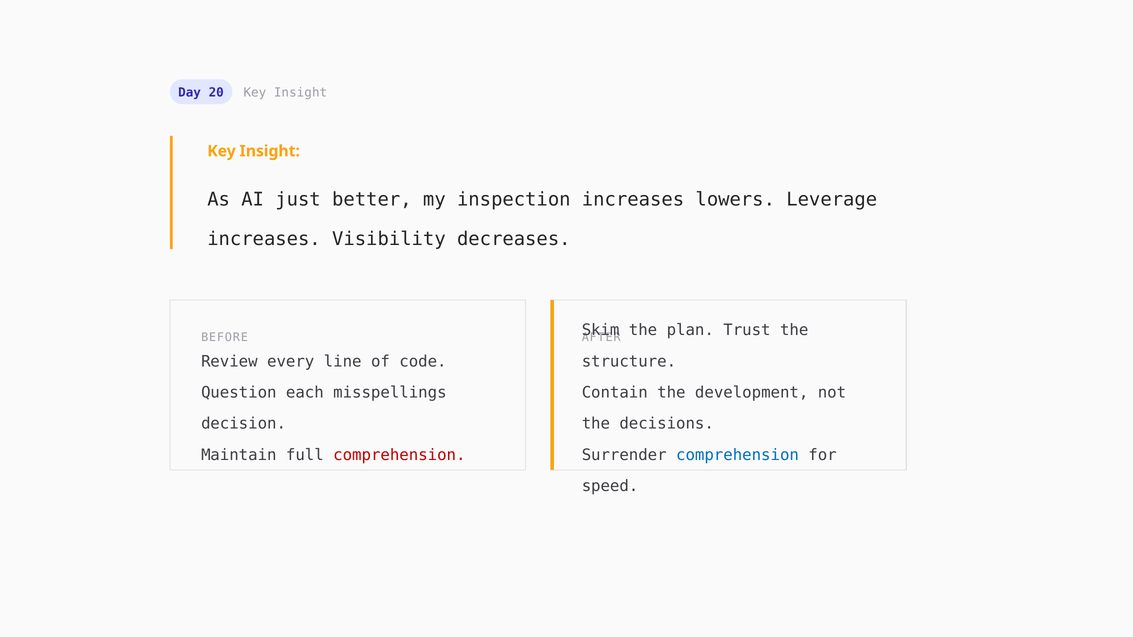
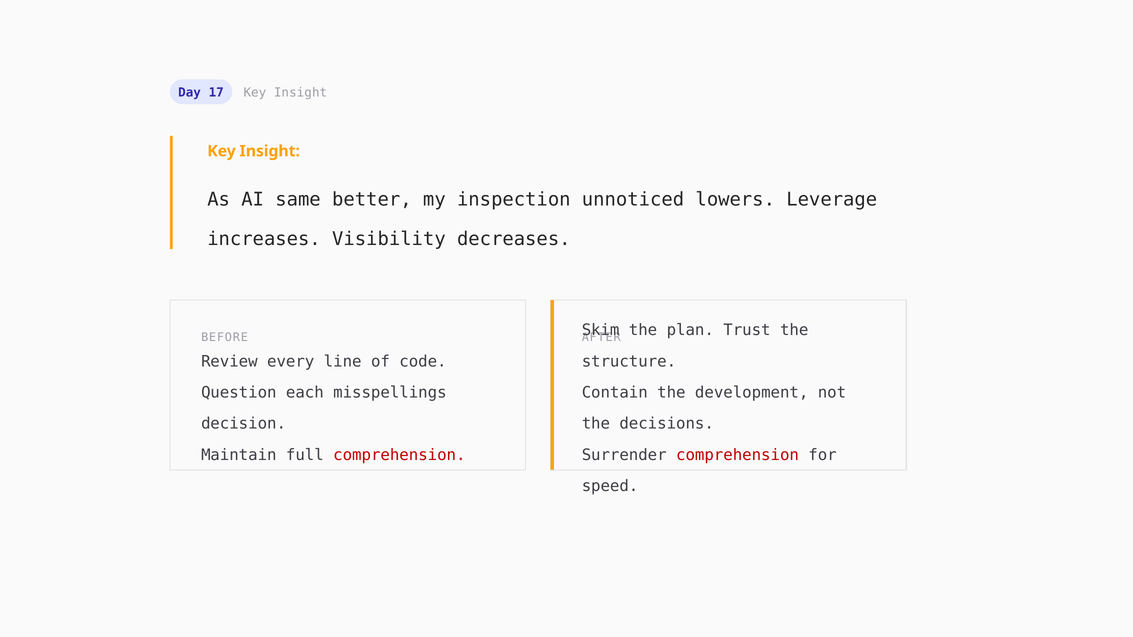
20: 20 -> 17
just: just -> same
inspection increases: increases -> unnoticed
comprehension at (738, 455) colour: blue -> red
